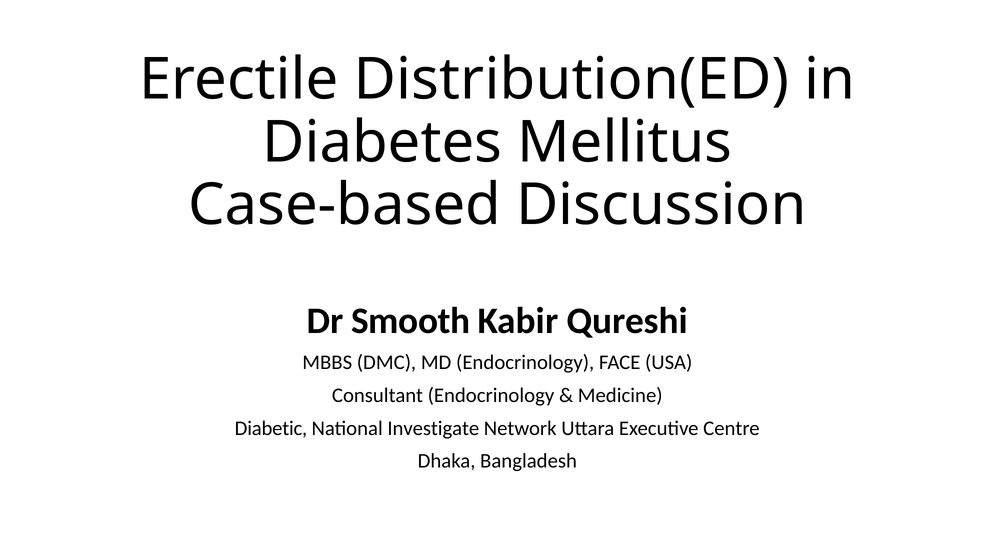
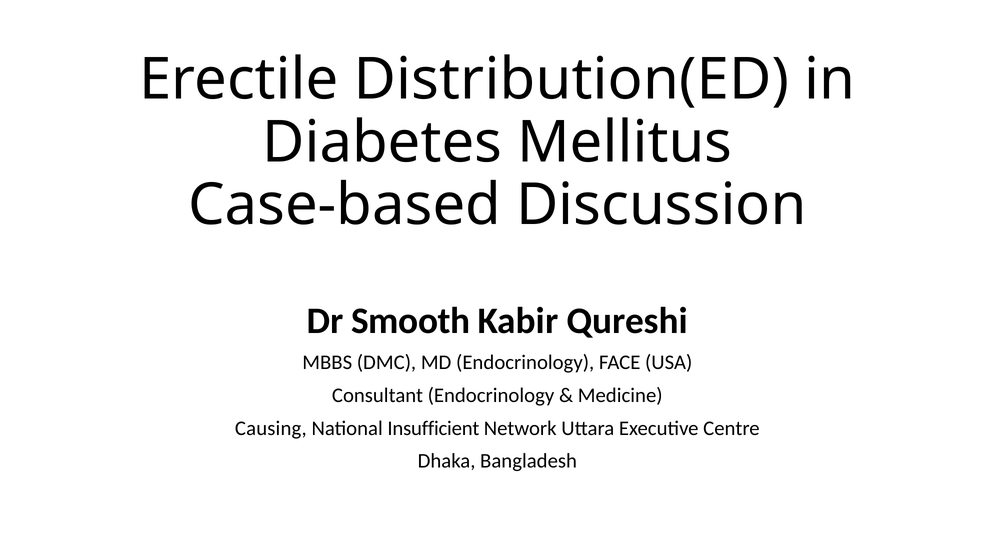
Diabetic: Diabetic -> Causing
Investigate: Investigate -> Insufficient
